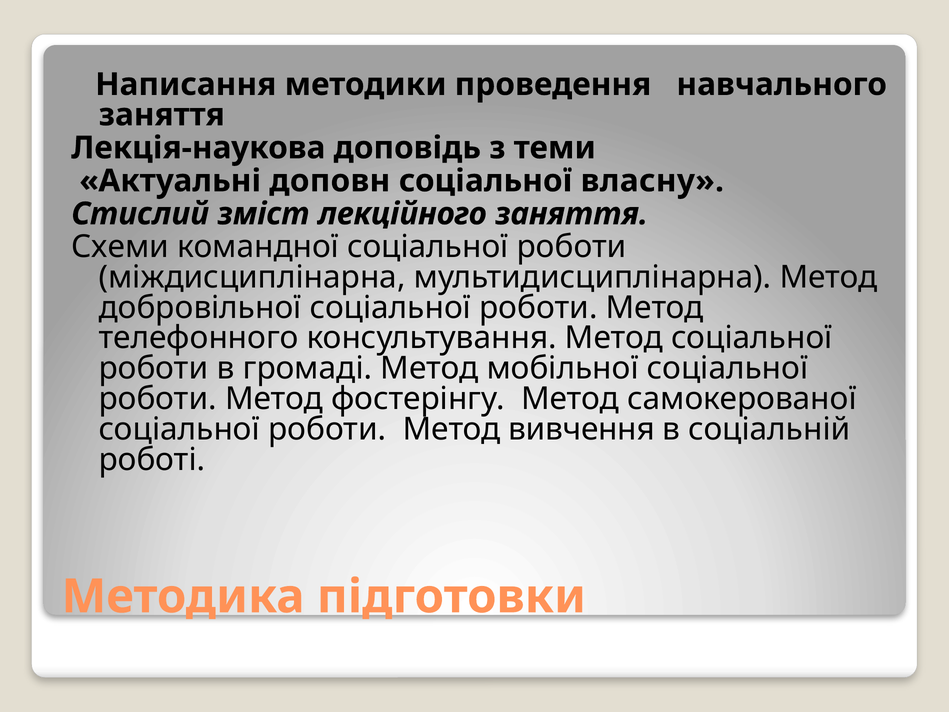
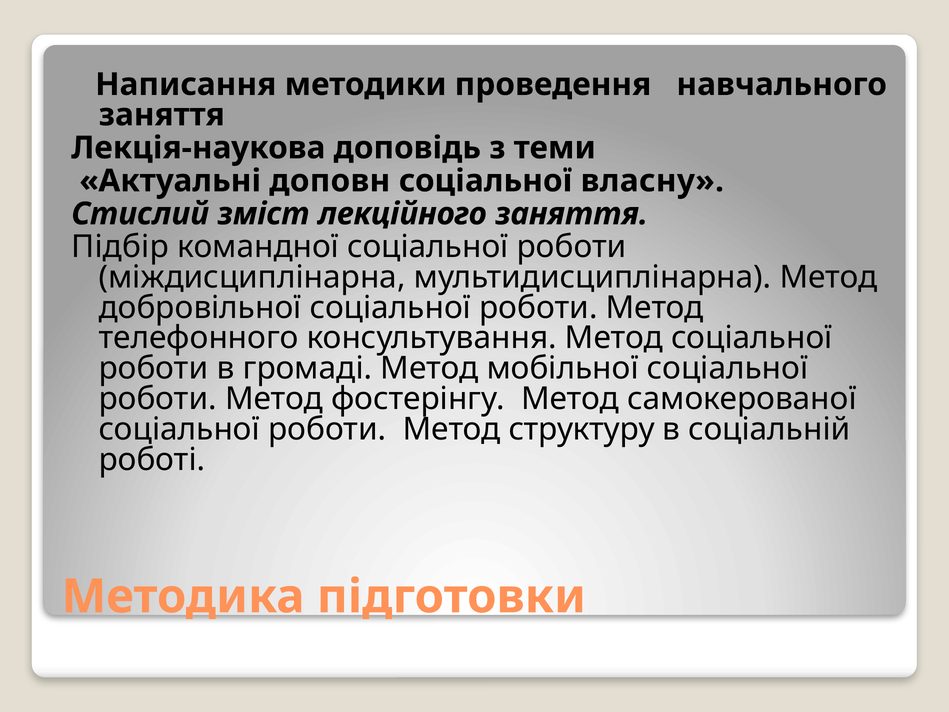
Схеми: Схеми -> Підбір
вивчення: вивчення -> структуру
